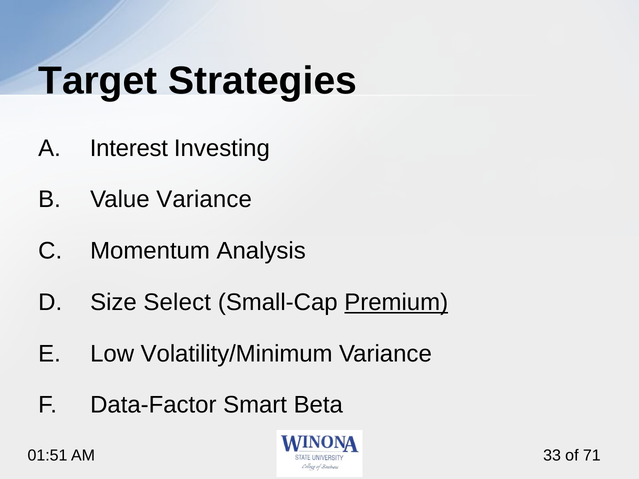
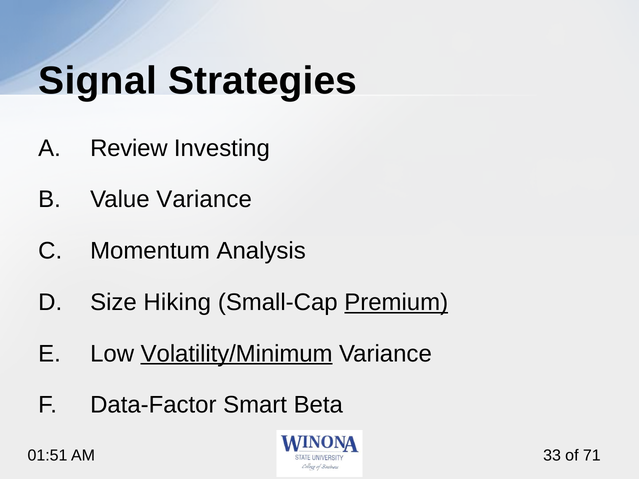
Target: Target -> Signal
Interest: Interest -> Review
Select: Select -> Hiking
Volatility/Minimum underline: none -> present
